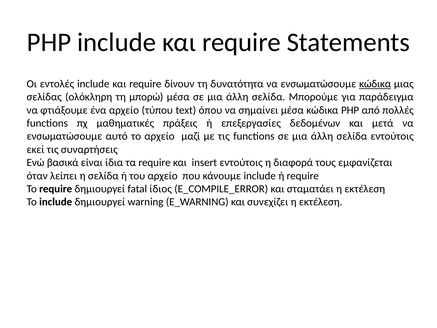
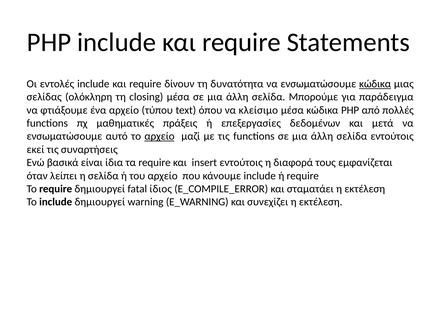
μπορώ: μπορώ -> closing
σημαίνει: σημαίνει -> κλείσιμο
αρχείο at (159, 136) underline: none -> present
